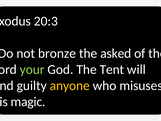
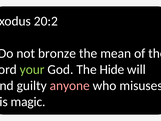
20:3: 20:3 -> 20:2
asked: asked -> mean
Tent: Tent -> Hide
anyone colour: yellow -> pink
